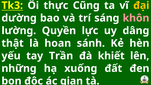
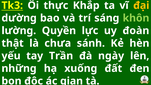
Cũng: Cũng -> Khắp
khôn colour: pink -> light green
dâng: dâng -> đoàn
hoan: hoan -> chưa
khiết: khiết -> ngày
